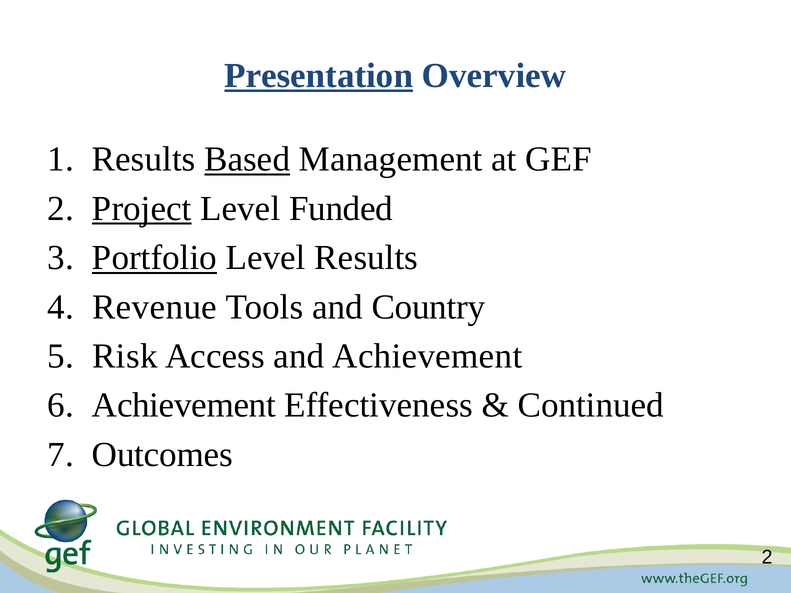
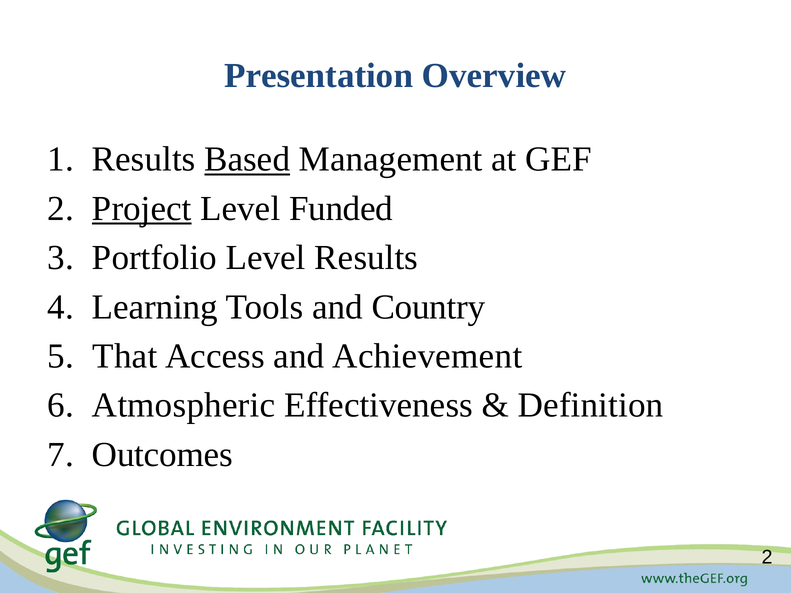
Presentation underline: present -> none
Portfolio underline: present -> none
Revenue: Revenue -> Learning
Risk: Risk -> That
Achievement at (184, 406): Achievement -> Atmospheric
Continued: Continued -> Definition
